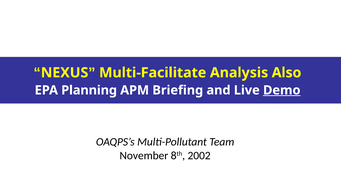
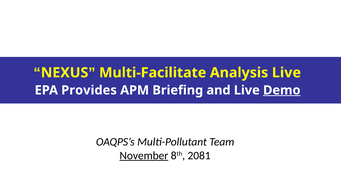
Analysis Also: Also -> Live
Planning: Planning -> Provides
November underline: none -> present
2002: 2002 -> 2081
